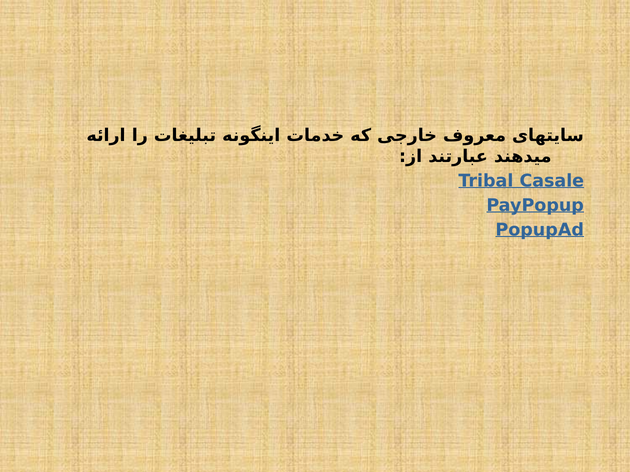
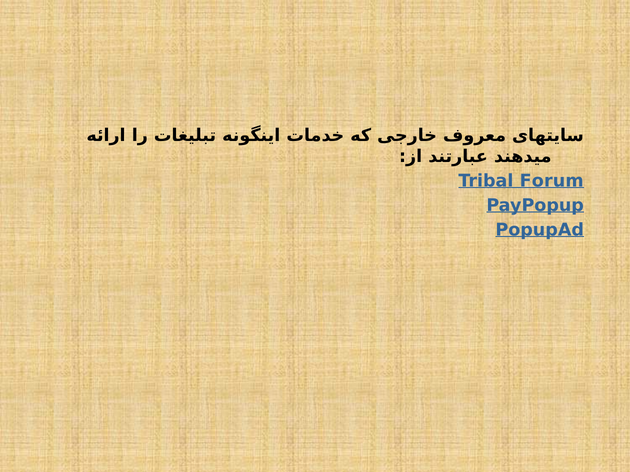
Casale: Casale -> Forum
